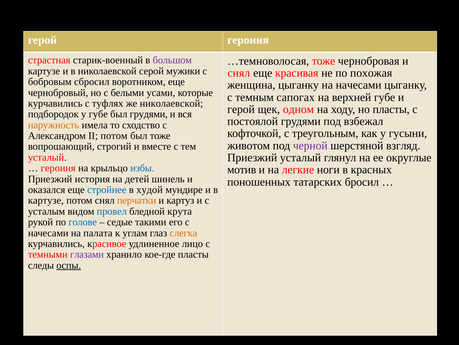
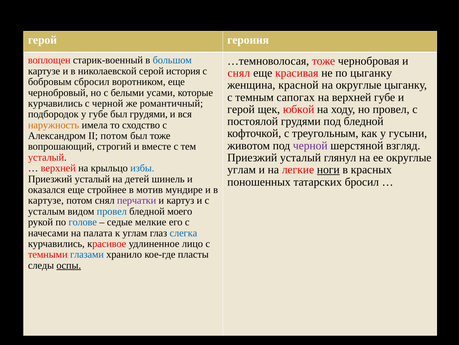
страстная: страстная -> воплощен
большом colour: purple -> blue
мужики: мужики -> история
по похожая: похожая -> цыганку
женщина цыганку: цыганку -> красной
на начесами: начесами -> округлые
с туфлях: туфлях -> черной
же николаевской: николаевской -> романтичный
одном: одном -> юбкой
но пласты: пласты -> провел
под взбежал: взбежал -> бледной
героиня at (58, 168): героиня -> верхней
мотив at (242, 169): мотив -> углам
ноги underline: none -> present
история at (92, 179): история -> усталый
стройнее colour: blue -> black
худой: худой -> мотив
перчатки colour: orange -> purple
крута: крута -> моего
такими: такими -> мелкие
слегка colour: orange -> blue
глазами colour: purple -> blue
